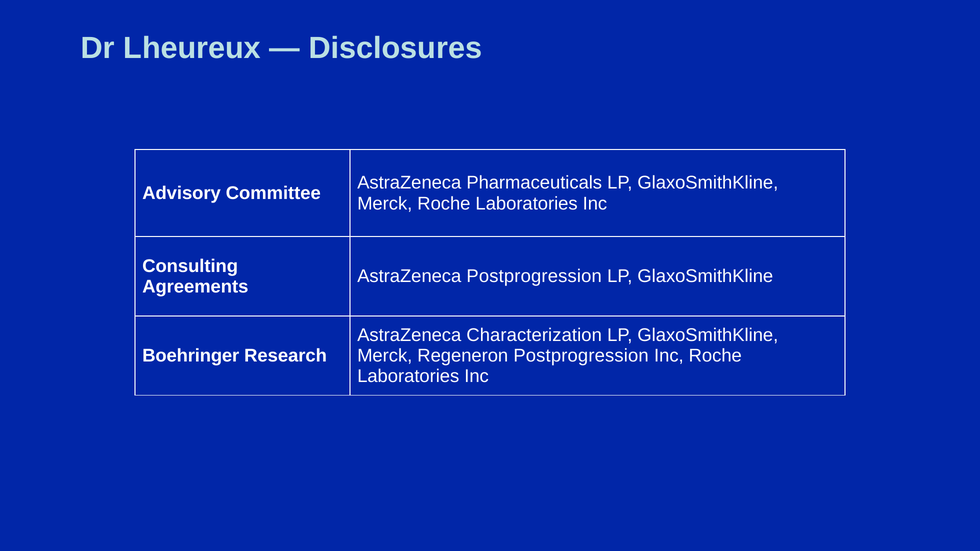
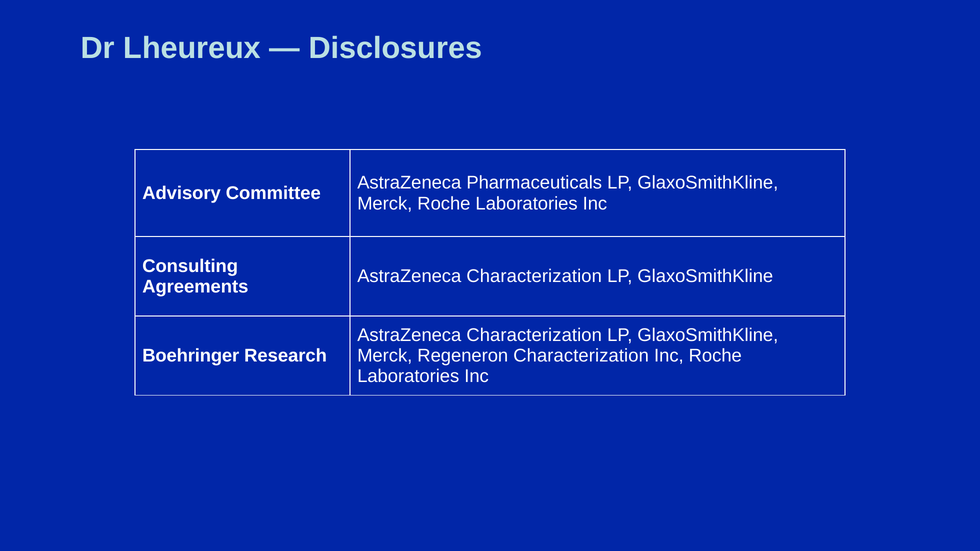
Postprogression at (534, 277): Postprogression -> Characterization
Regeneron Postprogression: Postprogression -> Characterization
